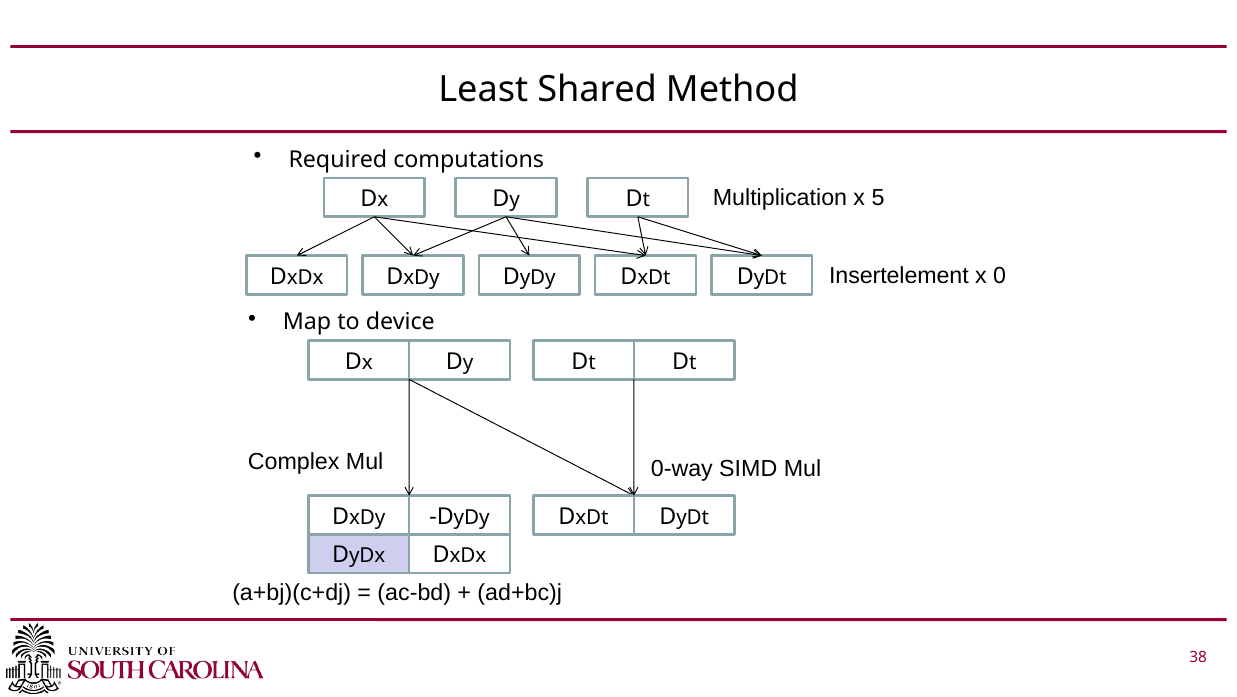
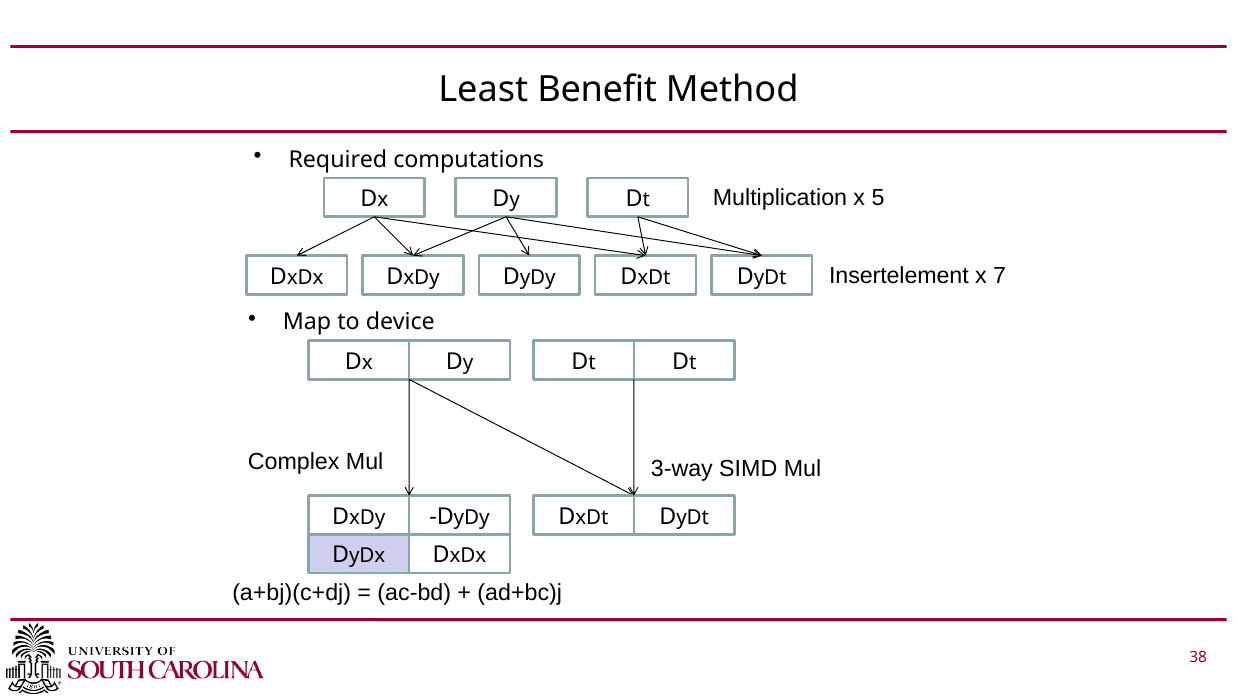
Shared: Shared -> Benefit
0: 0 -> 7
0-way: 0-way -> 3-way
